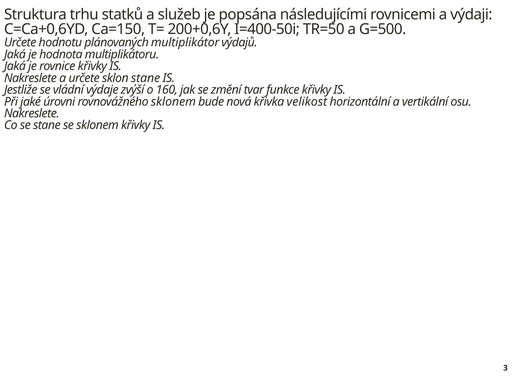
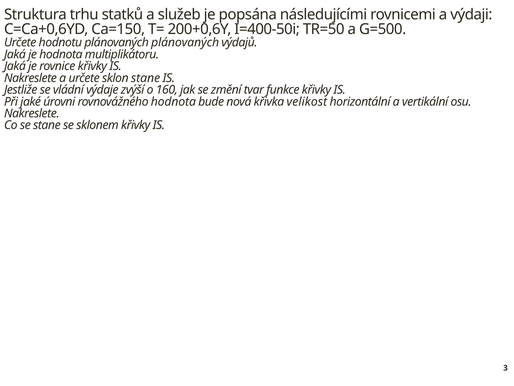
plánovaných multiplikátor: multiplikátor -> plánovaných
rovnovážného sklonem: sklonem -> hodnota
